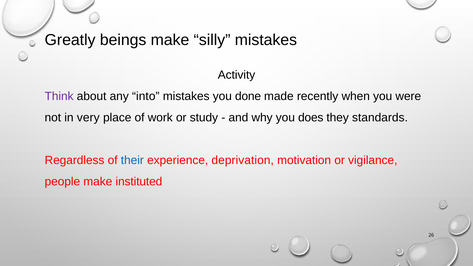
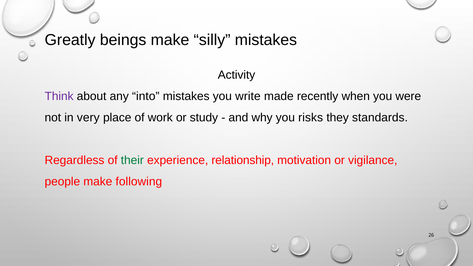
done: done -> write
does: does -> risks
their colour: blue -> green
deprivation: deprivation -> relationship
instituted: instituted -> following
